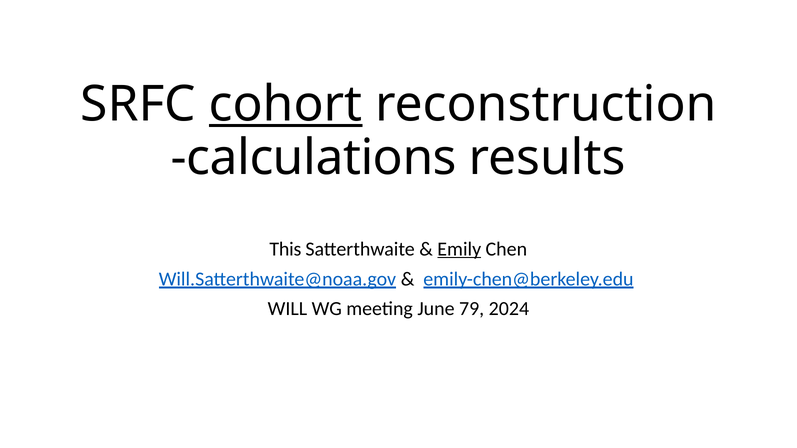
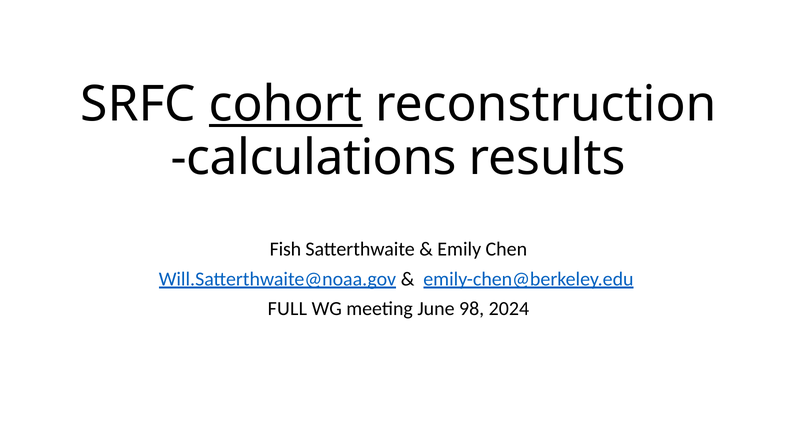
This: This -> Fish
Emily underline: present -> none
WILL: WILL -> FULL
79: 79 -> 98
